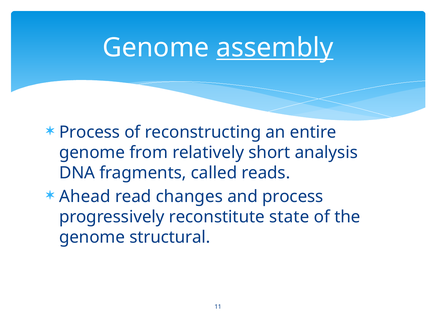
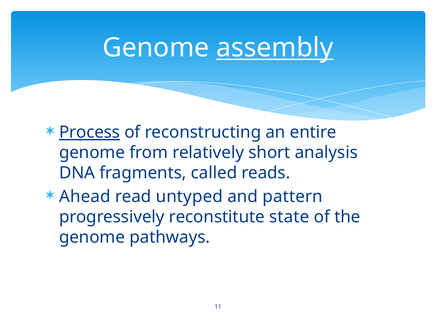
Process at (90, 132) underline: none -> present
changes: changes -> untyped
and process: process -> pattern
structural: structural -> pathways
